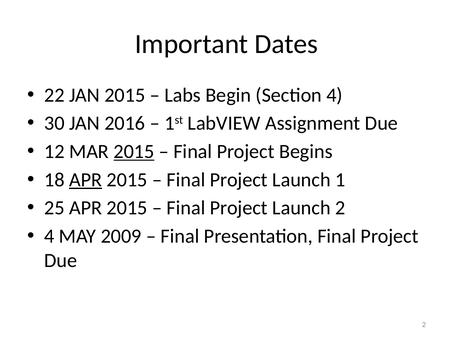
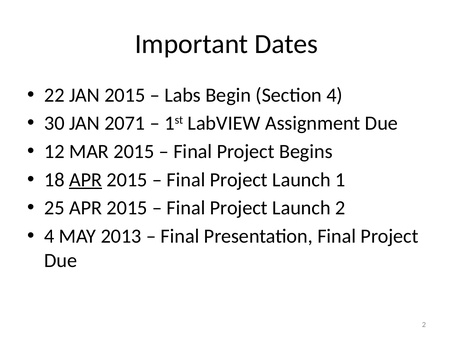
2016: 2016 -> 2071
2015 at (134, 151) underline: present -> none
2009: 2009 -> 2013
